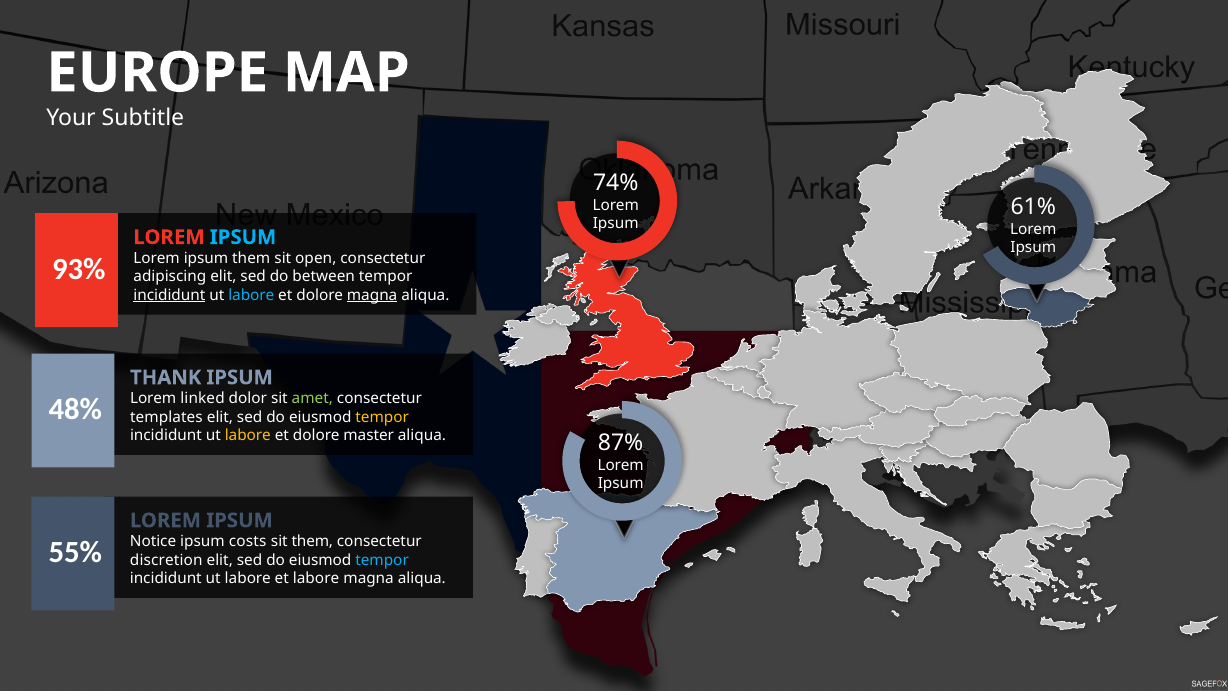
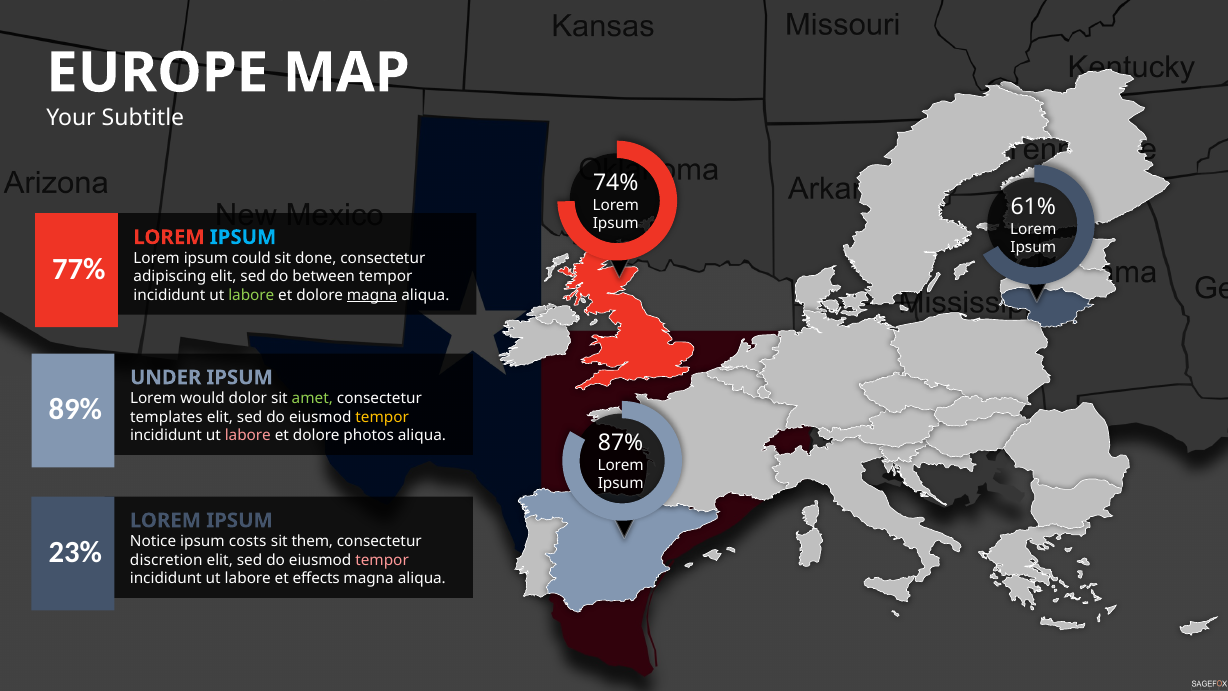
ipsum them: them -> could
open: open -> done
93%: 93% -> 77%
incididunt at (169, 295) underline: present -> none
labore at (251, 295) colour: light blue -> light green
THANK: THANK -> UNDER
linked: linked -> would
48%: 48% -> 89%
labore at (248, 435) colour: yellow -> pink
master: master -> photos
55%: 55% -> 23%
tempor at (382, 560) colour: light blue -> pink
et labore: labore -> effects
